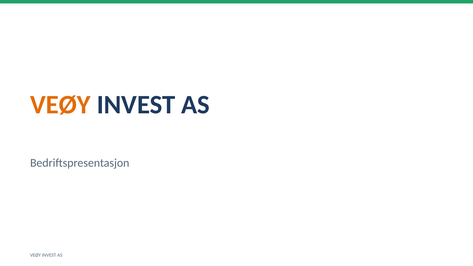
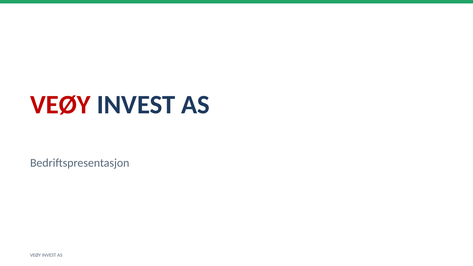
VEØY at (60, 105) colour: orange -> red
